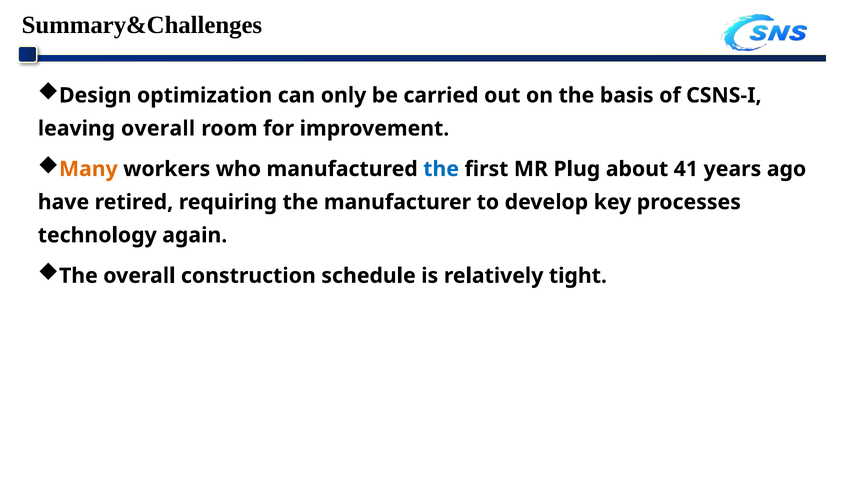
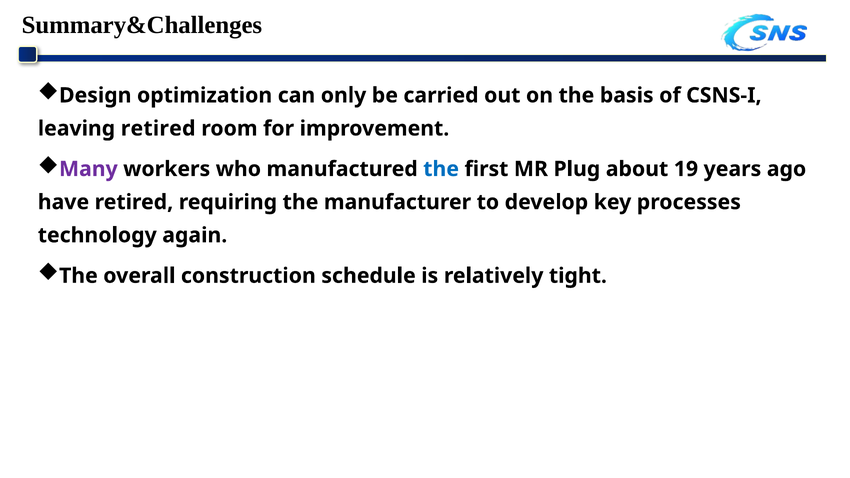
leaving overall: overall -> retired
Many colour: orange -> purple
41: 41 -> 19
